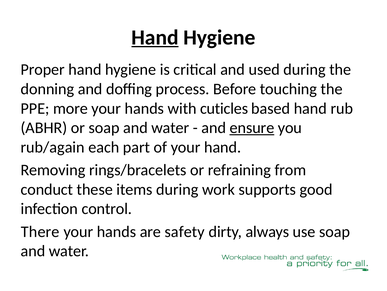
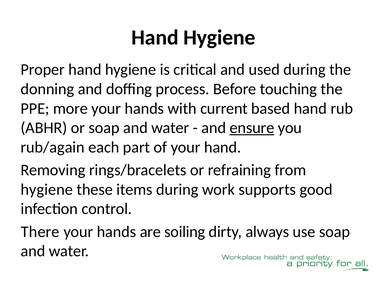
Hand at (155, 37) underline: present -> none
cuticles: cuticles -> current
conduct at (47, 189): conduct -> hygiene
safety: safety -> soiling
